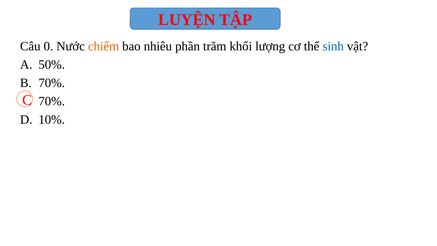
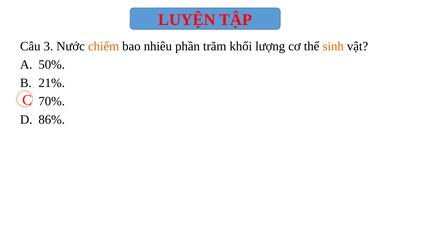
0: 0 -> 3
sinh colour: blue -> orange
70% at (52, 83): 70% -> 21%
10%: 10% -> 86%
